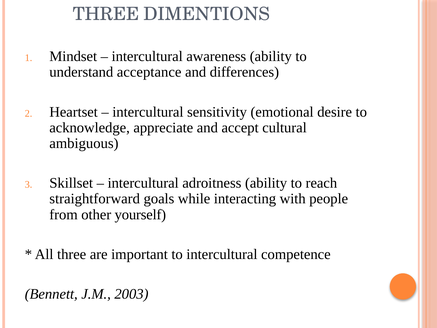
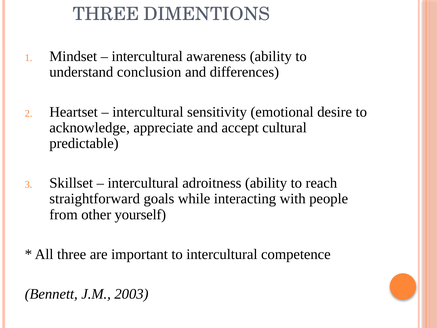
acceptance: acceptance -> conclusion
ambiguous: ambiguous -> predictable
